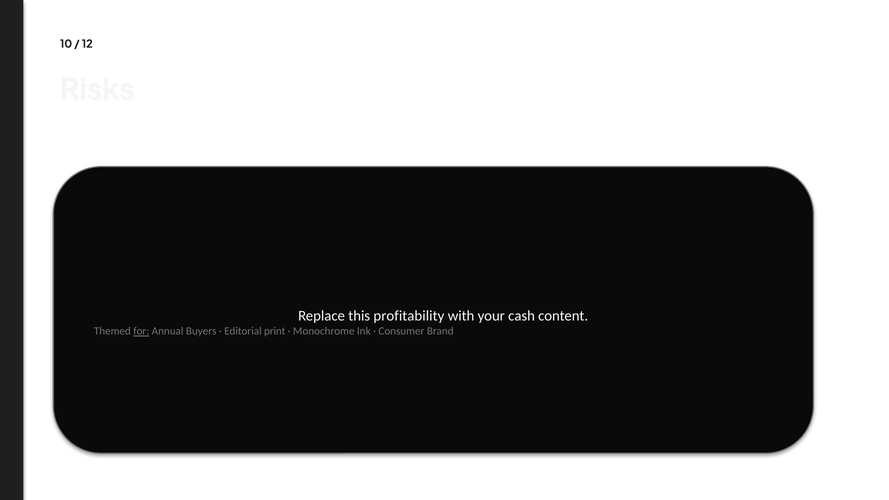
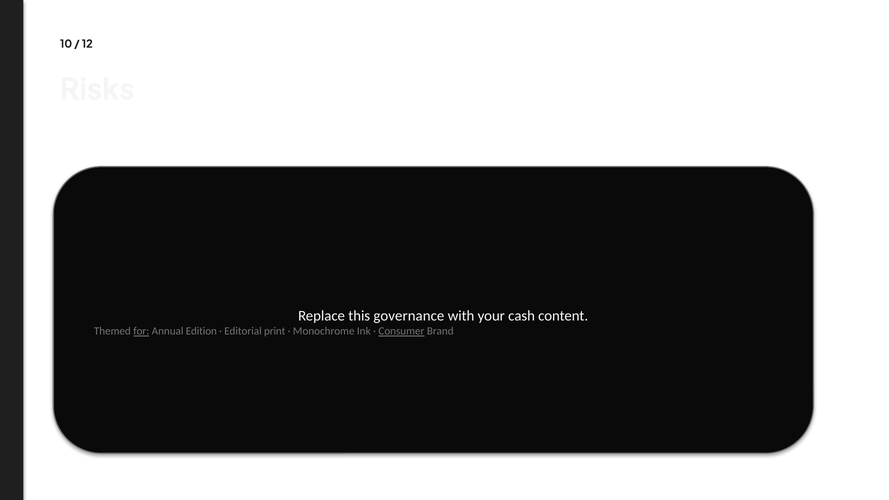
profitability: profitability -> governance
Buyers: Buyers -> Edition
Consumer underline: none -> present
